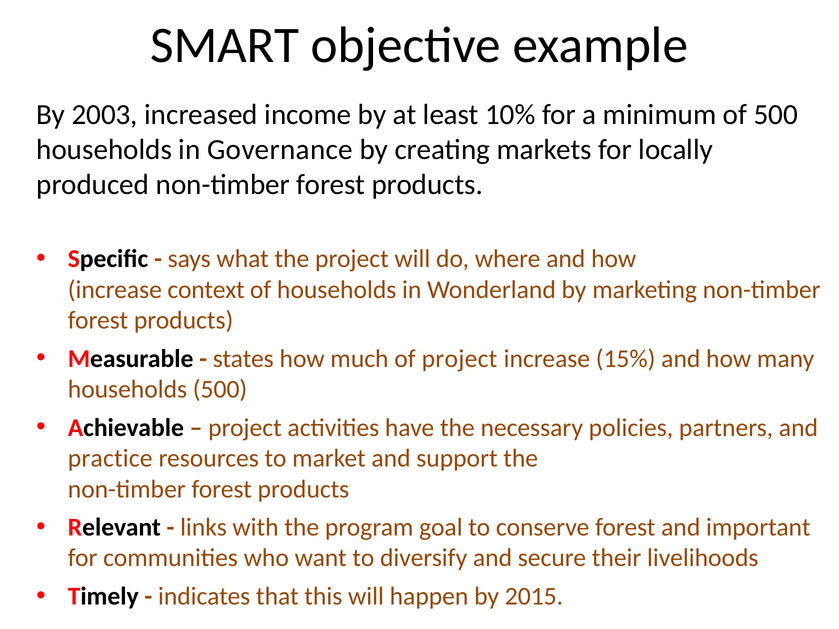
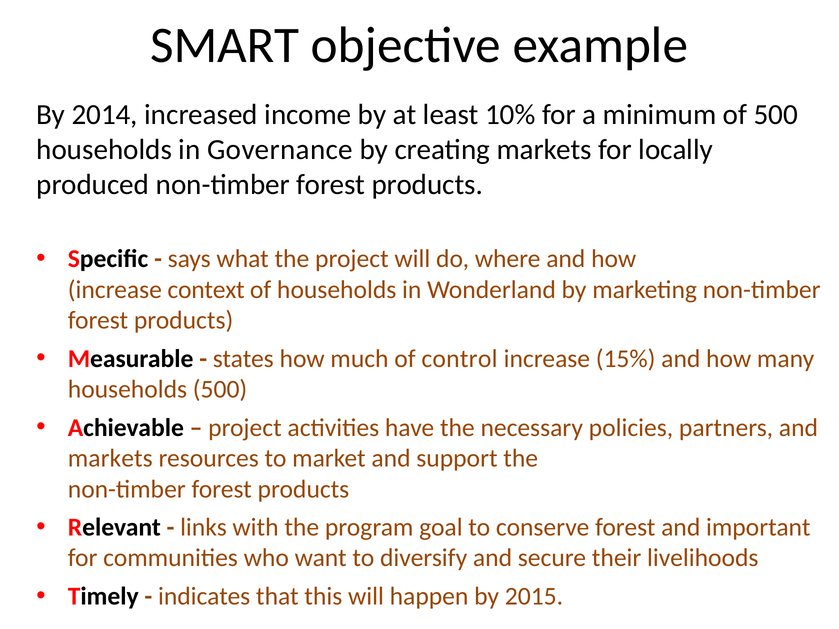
2003: 2003 -> 2014
of project: project -> control
practice at (110, 459): practice -> markets
